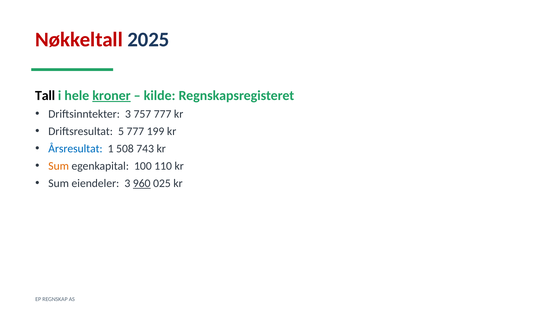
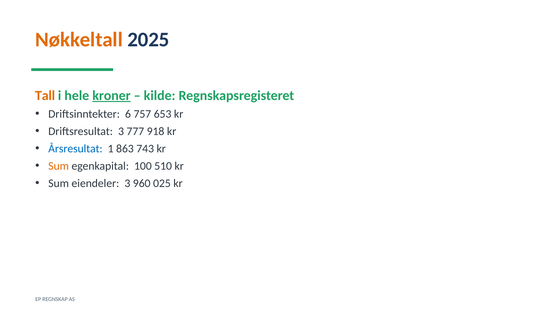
Nøkkeltall colour: red -> orange
Tall colour: black -> orange
Driftsinntekter 3: 3 -> 6
757 777: 777 -> 653
Driftsresultat 5: 5 -> 3
199: 199 -> 918
508: 508 -> 863
110: 110 -> 510
960 underline: present -> none
